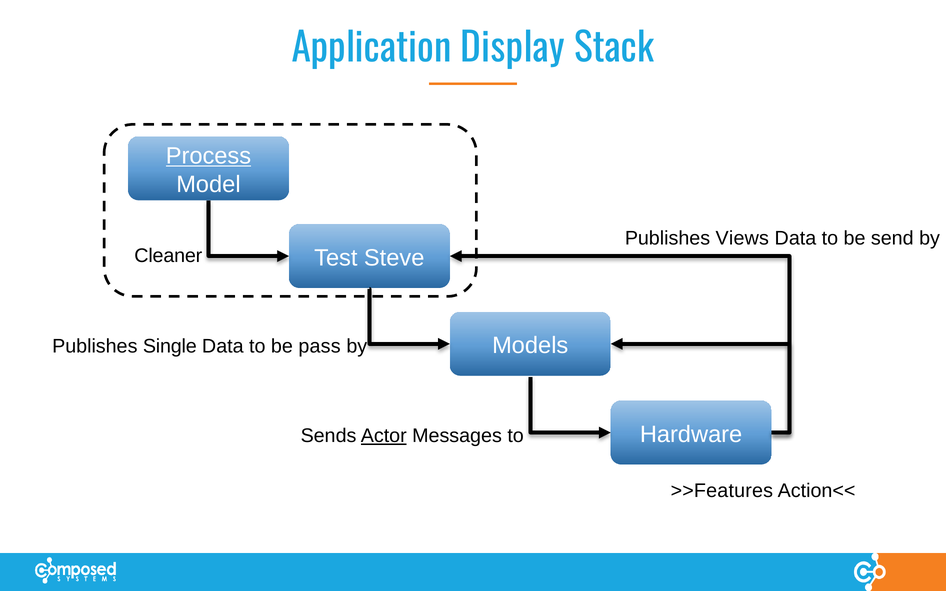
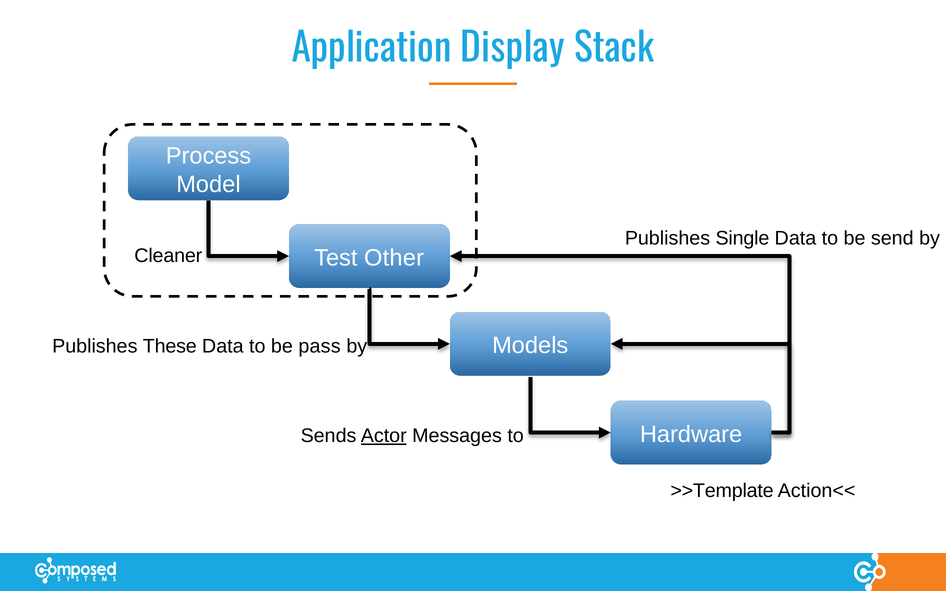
Process underline: present -> none
Views: Views -> Single
Steve: Steve -> Other
Single: Single -> These
>>Features: >>Features -> >>Template
